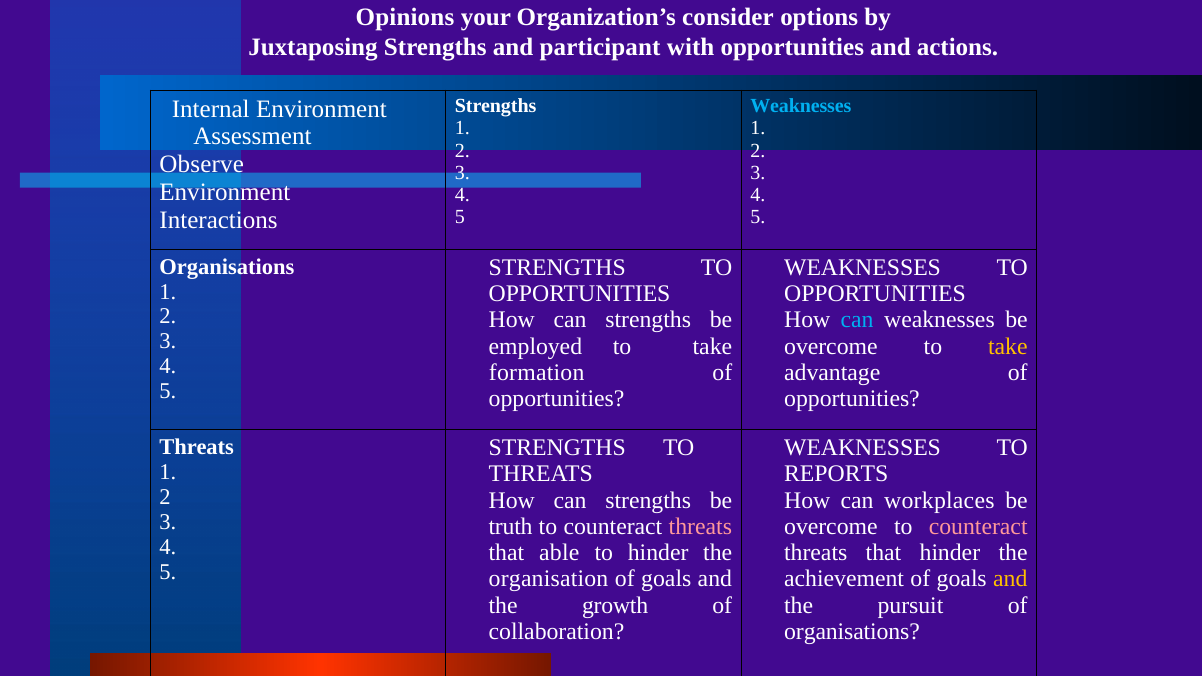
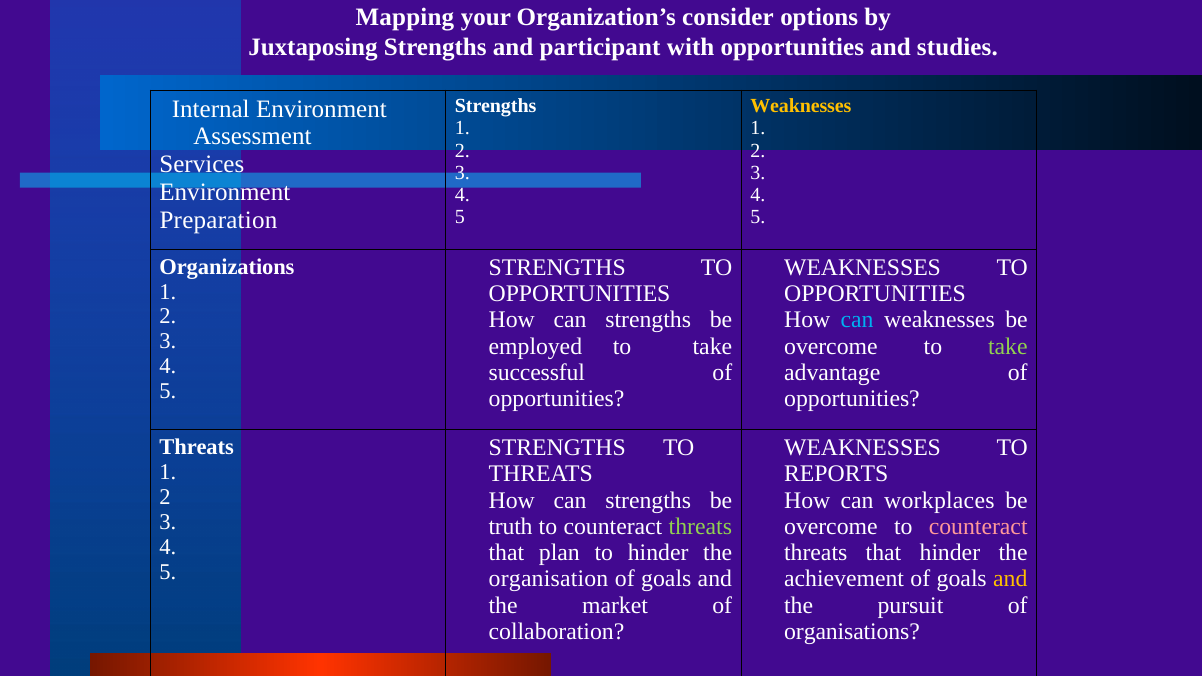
Opinions: Opinions -> Mapping
actions: actions -> studies
Weaknesses at (801, 106) colour: light blue -> yellow
Observe: Observe -> Services
Interactions: Interactions -> Preparation
Organisations at (227, 267): Organisations -> Organizations
take at (1008, 346) colour: yellow -> light green
formation: formation -> successful
threats at (700, 527) colour: pink -> light green
able: able -> plan
growth: growth -> market
